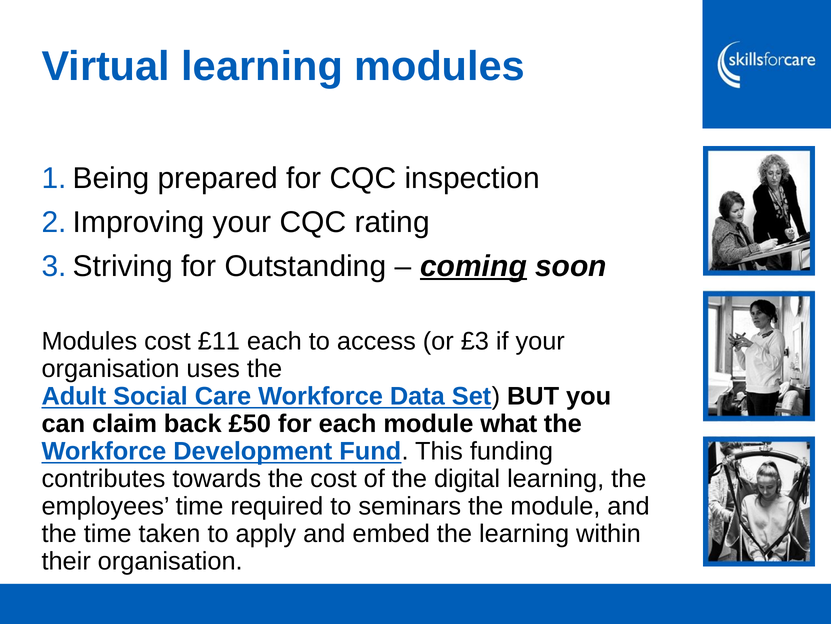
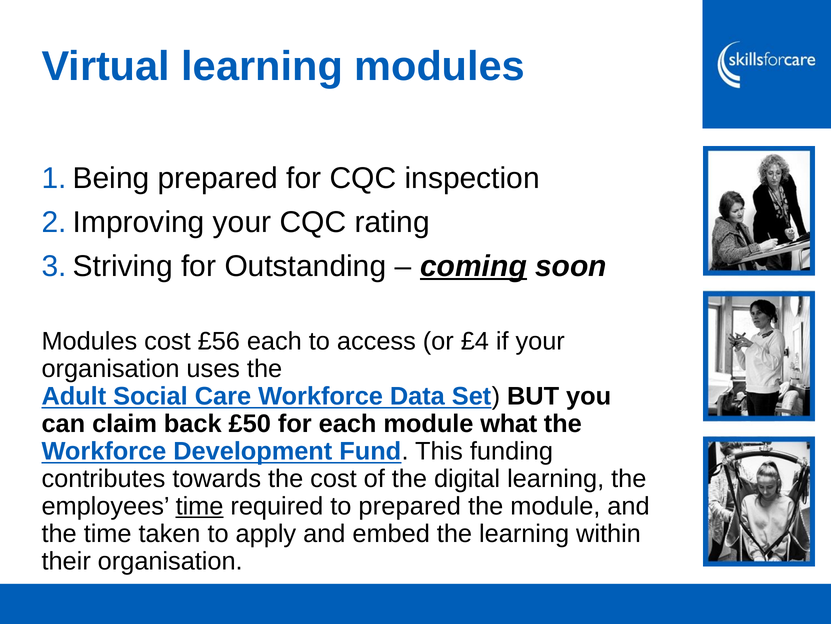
£11: £11 -> £56
£3: £3 -> £4
time at (200, 506) underline: none -> present
to seminars: seminars -> prepared
